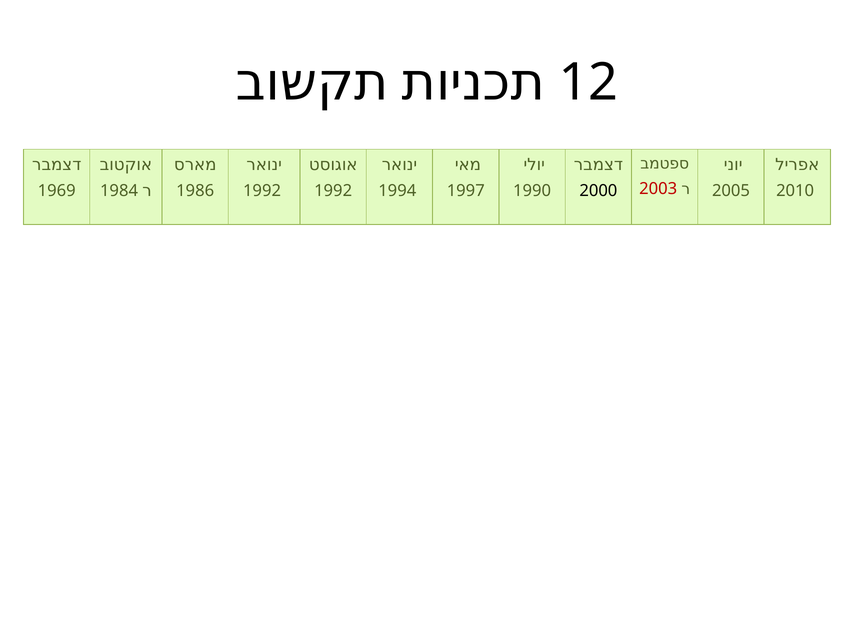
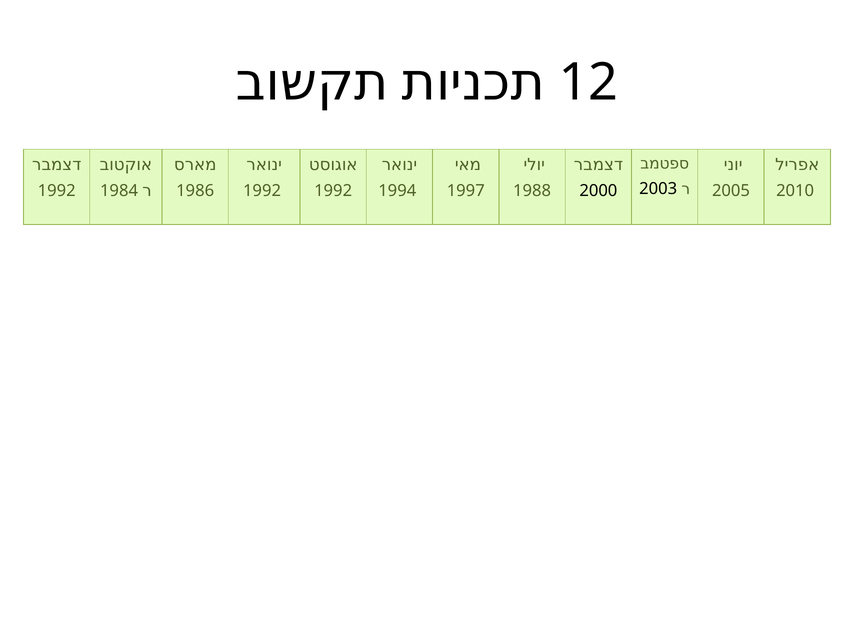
2003 colour: red -> black
1969 at (57, 191): 1969 -> 1992
1990: 1990 -> 1988
